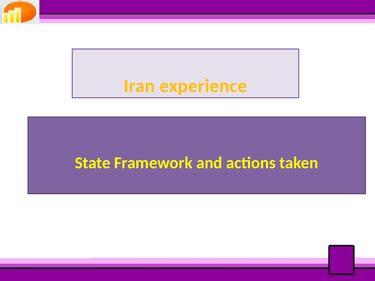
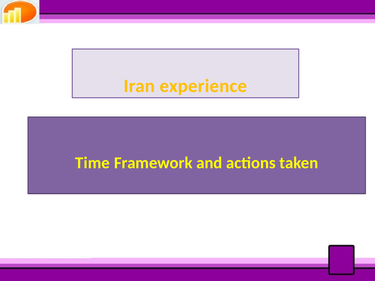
State: State -> Time
